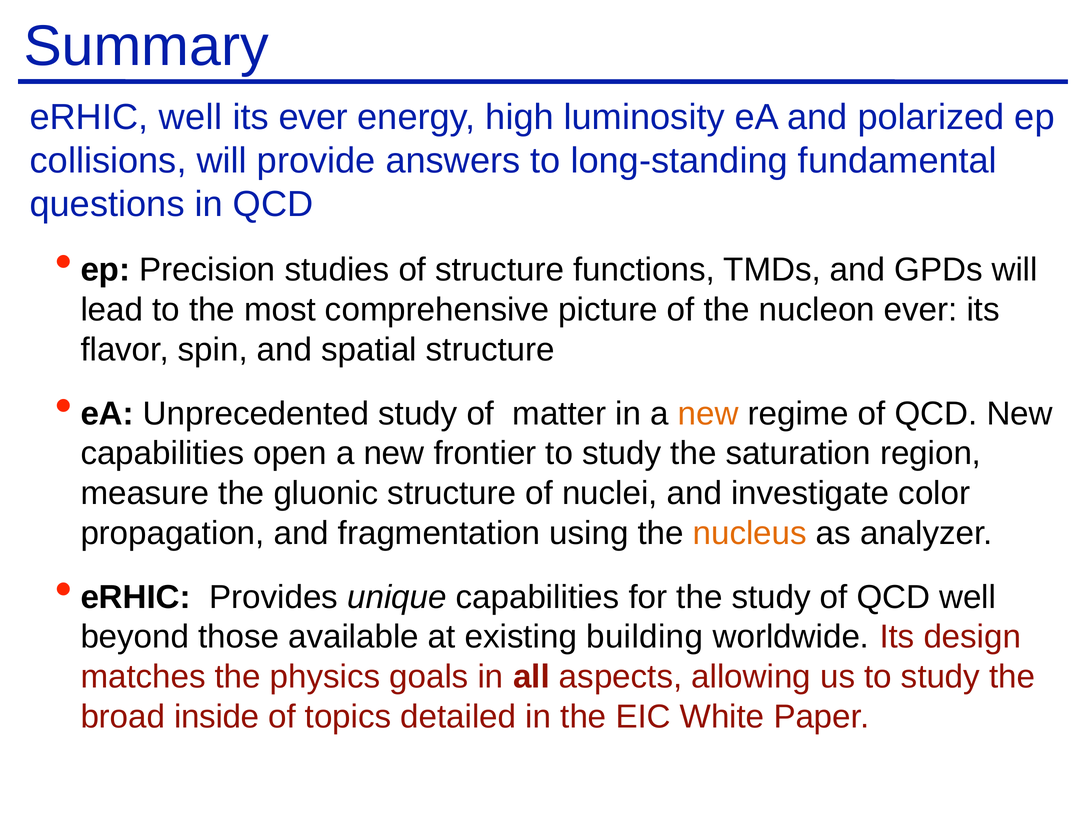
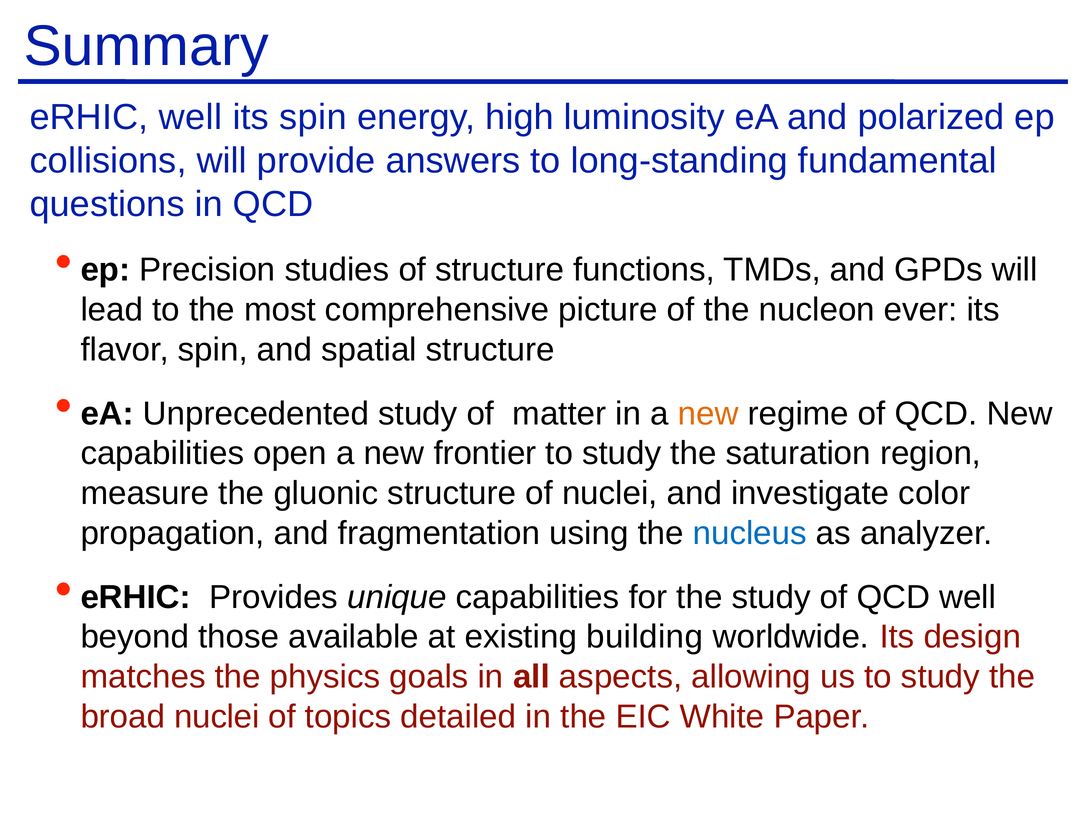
its ever: ever -> spin
nucleus colour: orange -> blue
broad inside: inside -> nuclei
